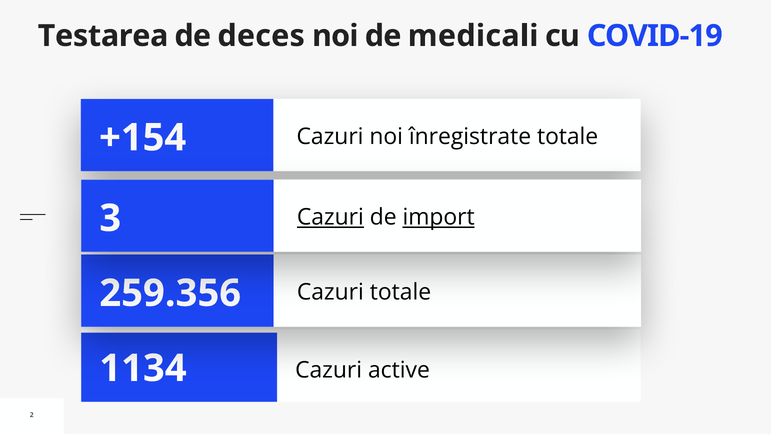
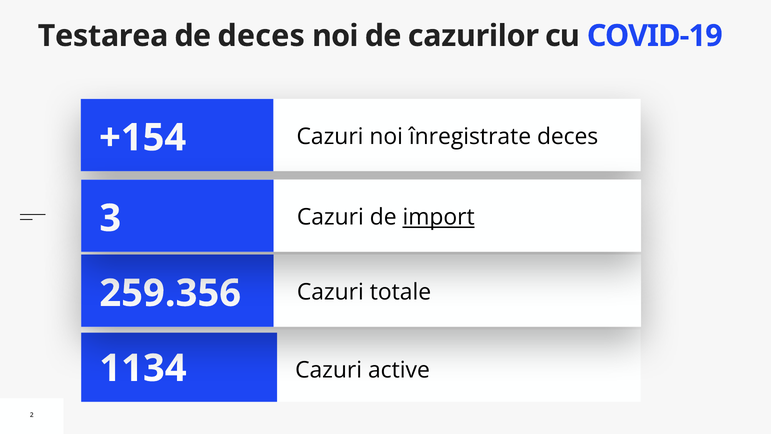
medicali: medicali -> cazurilor
înregistrate totale: totale -> deces
Cazuri at (330, 217) underline: present -> none
